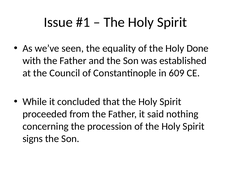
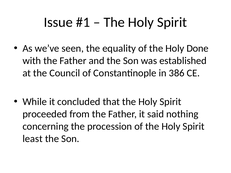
609: 609 -> 386
signs: signs -> least
